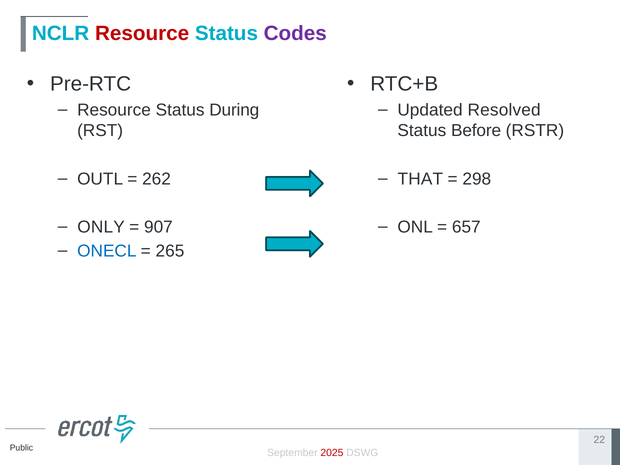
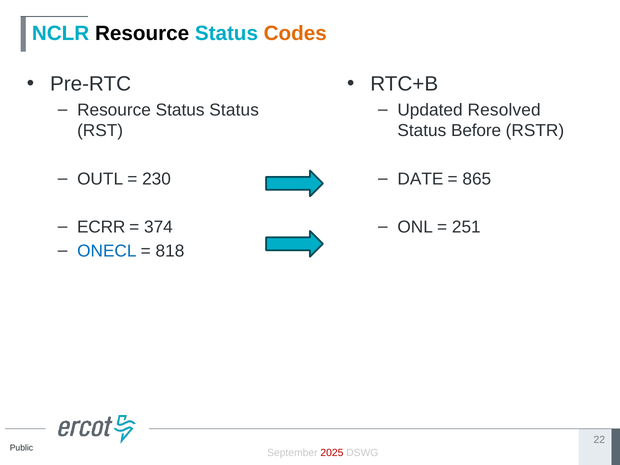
Resource at (142, 33) colour: red -> black
Codes colour: purple -> orange
Status During: During -> Status
THAT: THAT -> DATE
298: 298 -> 865
262: 262 -> 230
657: 657 -> 251
ONLY: ONLY -> ECRR
907: 907 -> 374
265: 265 -> 818
